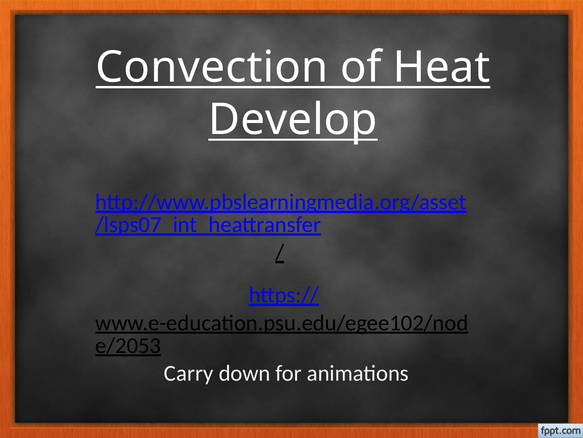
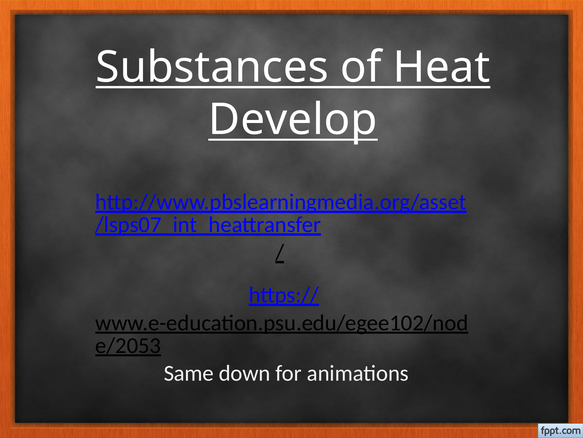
Convection: Convection -> Substances
Carry: Carry -> Same
